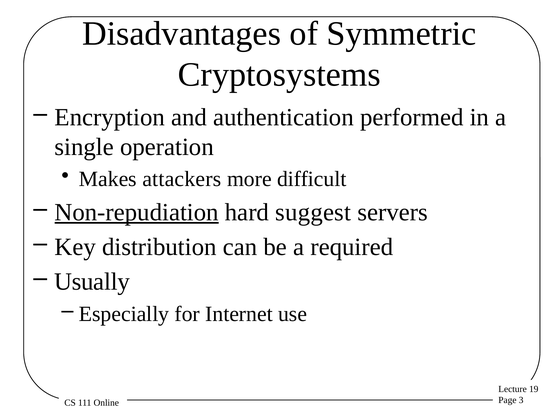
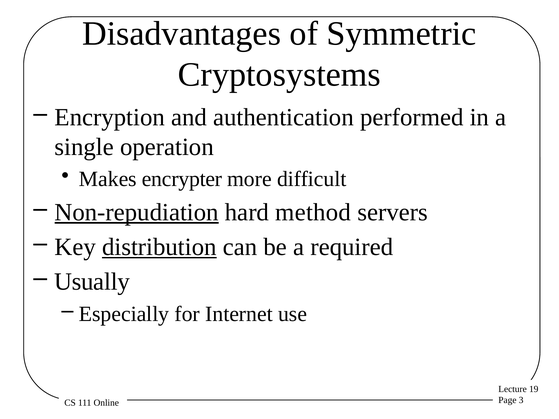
attackers: attackers -> encrypter
suggest: suggest -> method
distribution underline: none -> present
